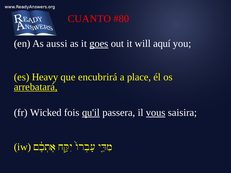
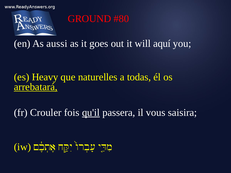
CUANTO: CUANTO -> GROUND
goes underline: present -> none
encubrirá: encubrirá -> naturelles
place: place -> todas
Wicked: Wicked -> Crouler
vous underline: present -> none
